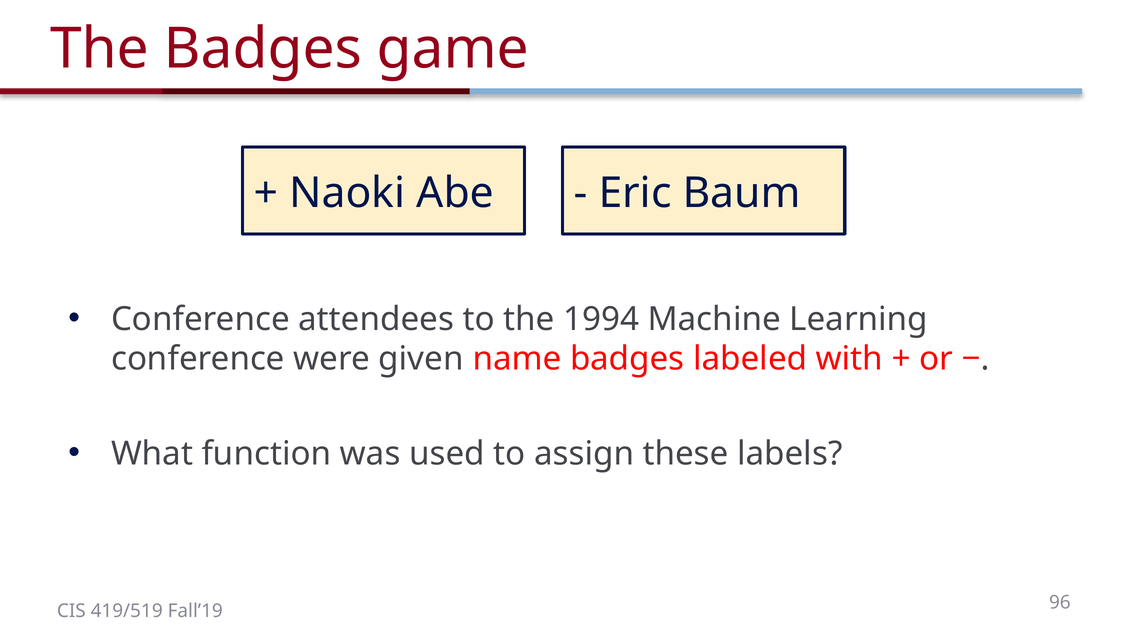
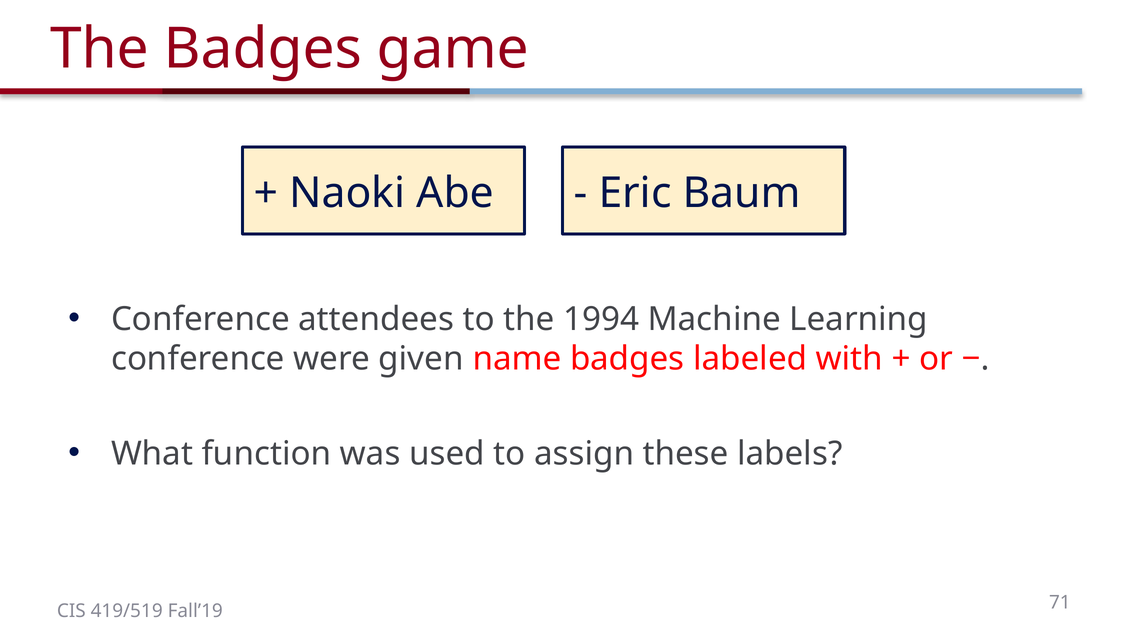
96: 96 -> 71
